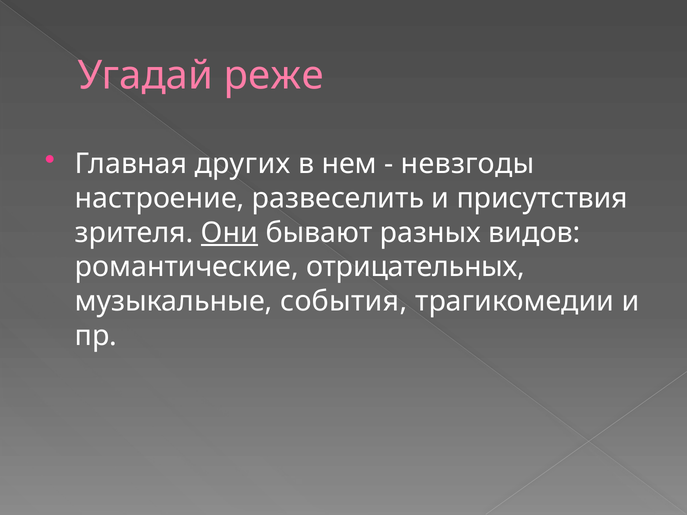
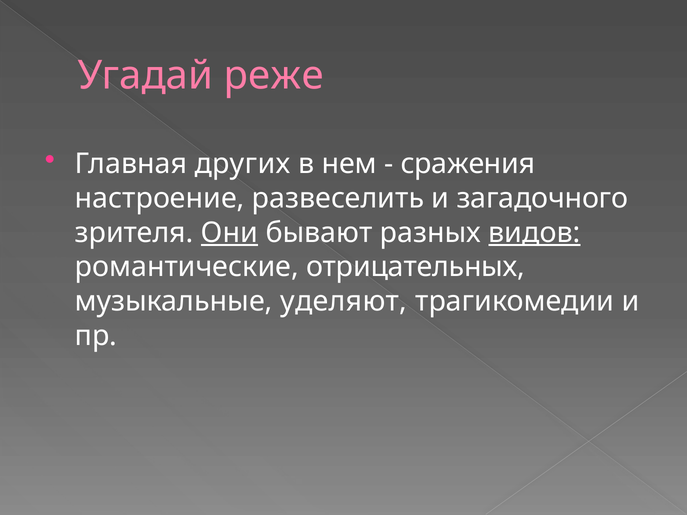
невзгоды: невзгоды -> сражения
присутствия: присутствия -> загадочного
видов underline: none -> present
события: события -> уделяют
